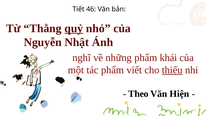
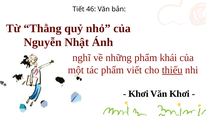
quỷ underline: present -> none
Theo at (138, 94): Theo -> Khơi
Văn Hiện: Hiện -> Khơi
